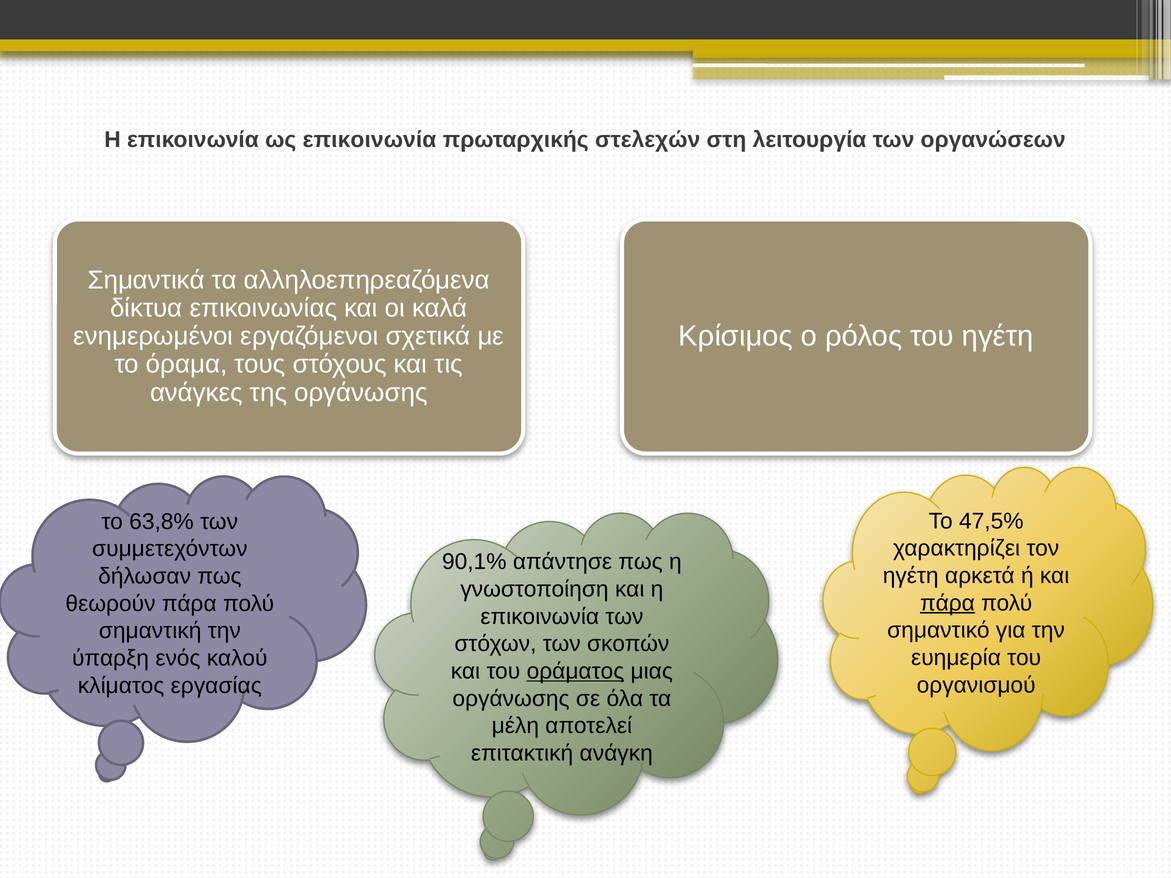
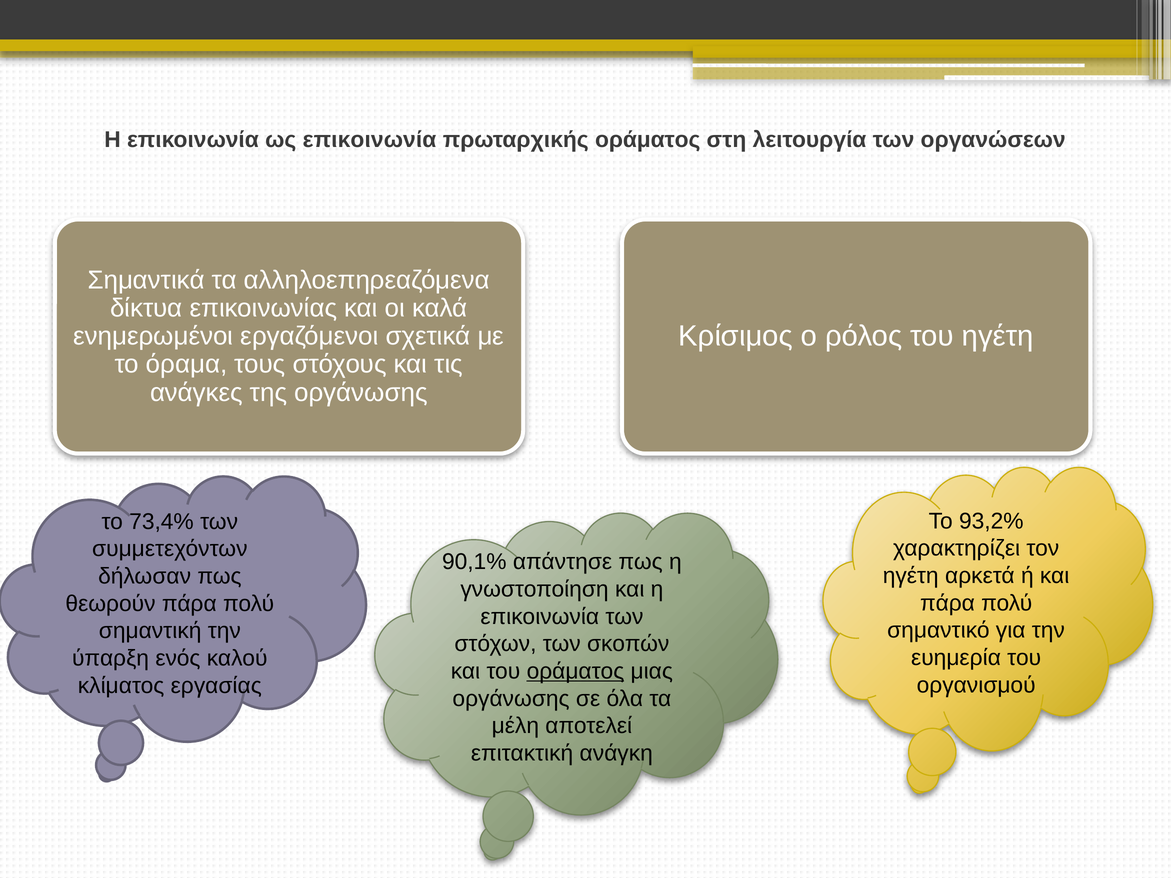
πρωταρχικής στελεχών: στελεχών -> οράματος
47,5%: 47,5% -> 93,2%
63,8%: 63,8% -> 73,4%
πάρα at (948, 603) underline: present -> none
